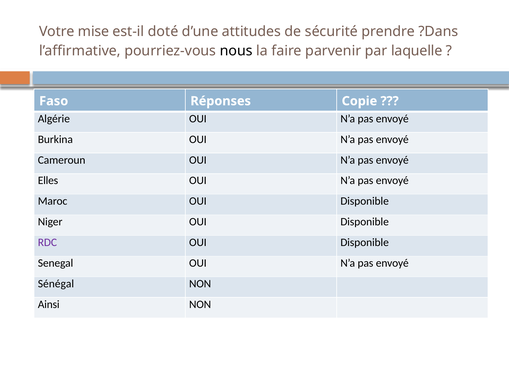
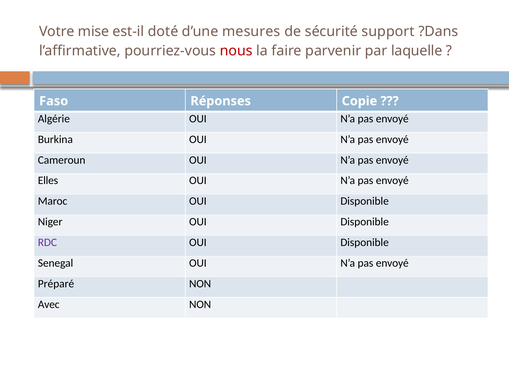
attitudes: attitudes -> mesures
prendre: prendre -> support
nous colour: black -> red
Sénégal: Sénégal -> Préparé
Ainsi: Ainsi -> Avec
